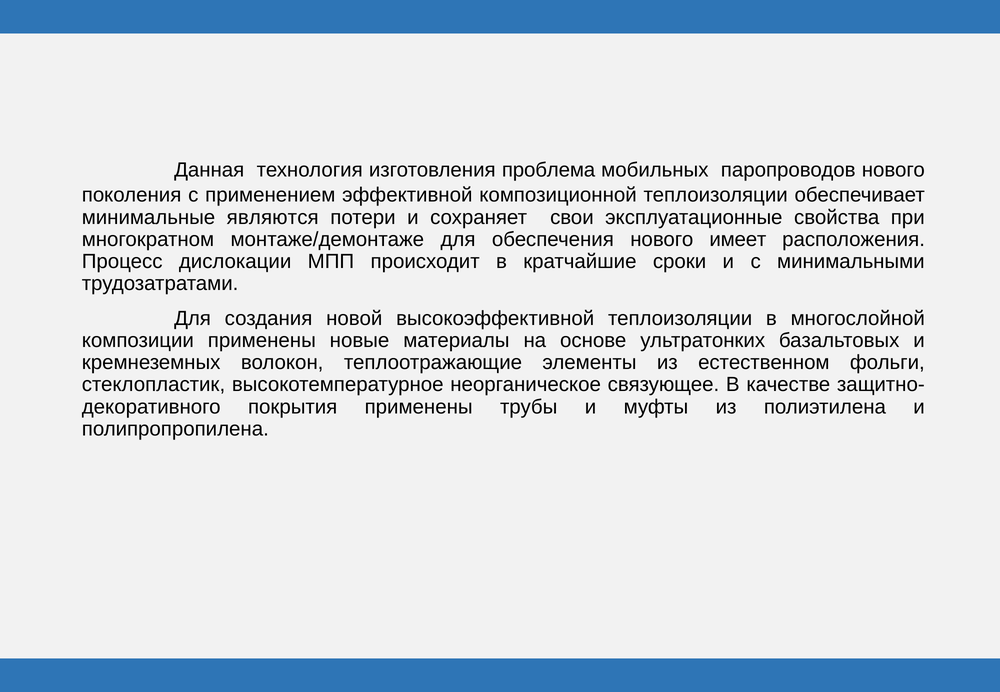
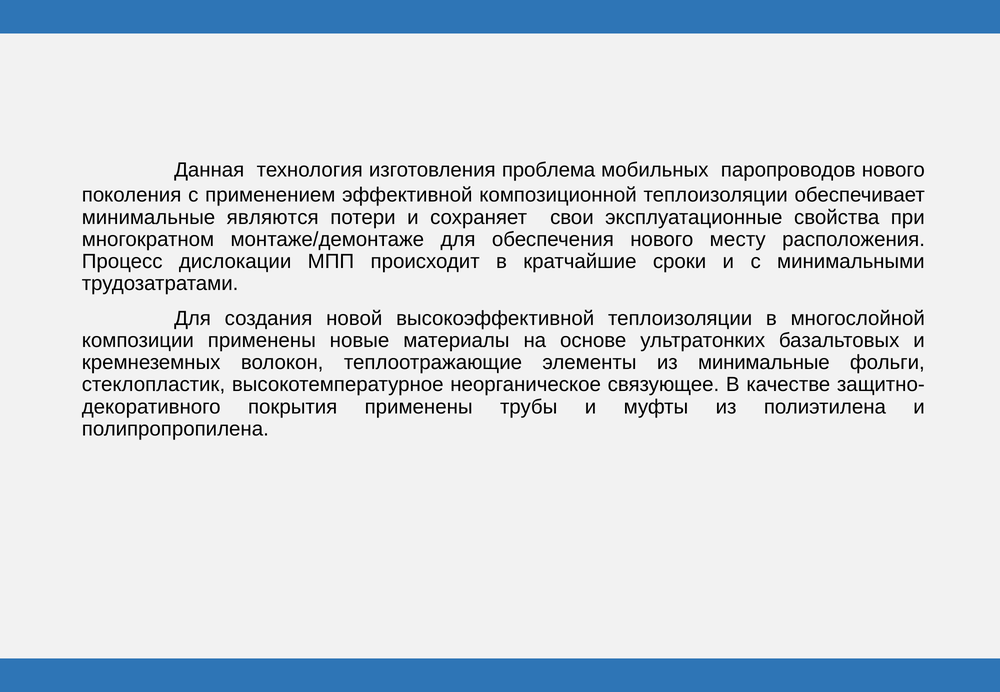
имеет: имеет -> месту
из естественном: естественном -> минимальные
